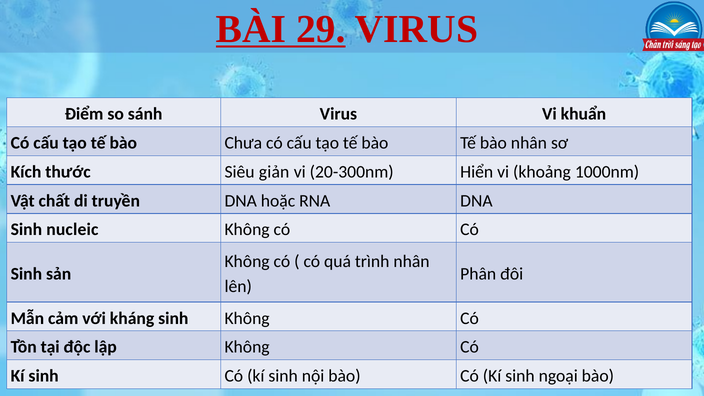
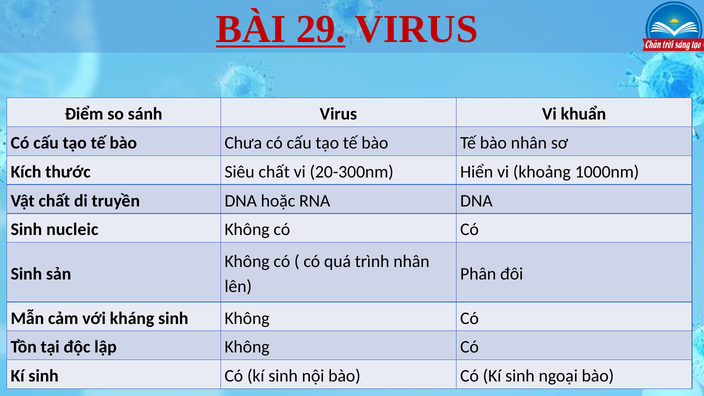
Siêu giản: giản -> chất
